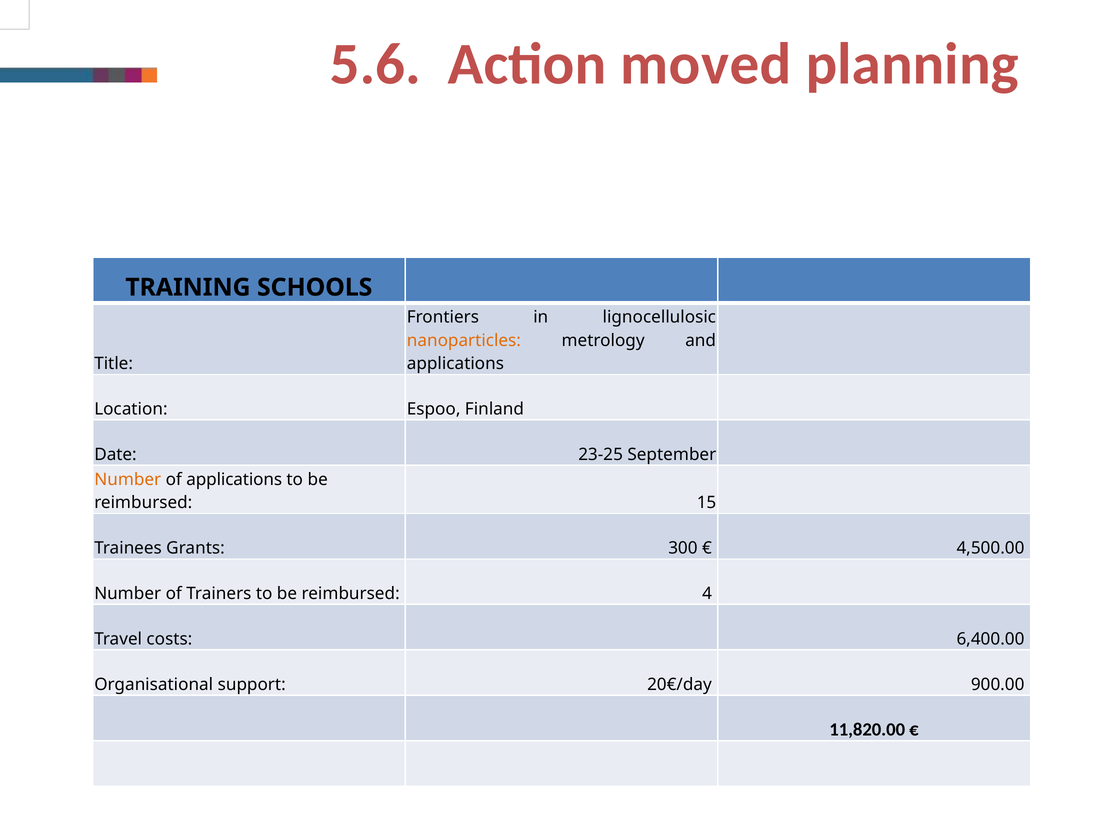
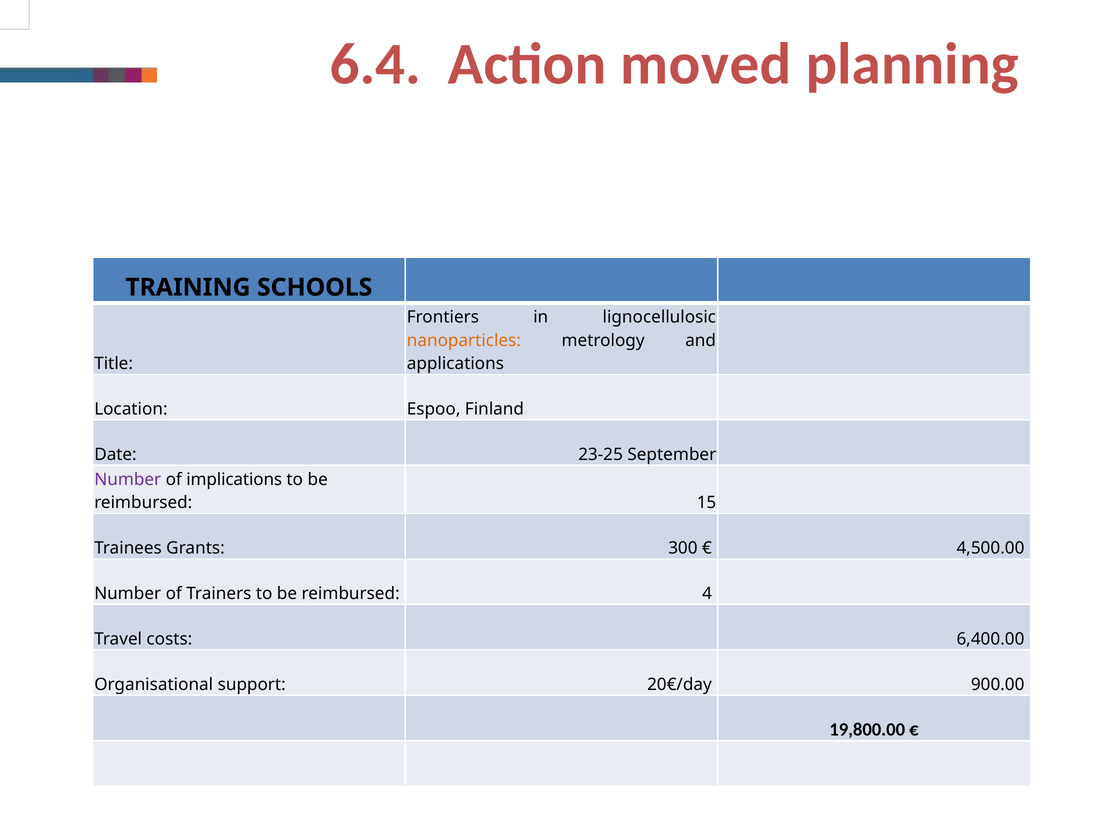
5.6: 5.6 -> 6.4
Number at (128, 480) colour: orange -> purple
of applications: applications -> implications
11,820.00: 11,820.00 -> 19,800.00
